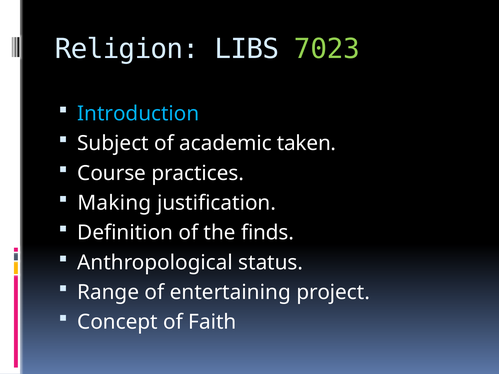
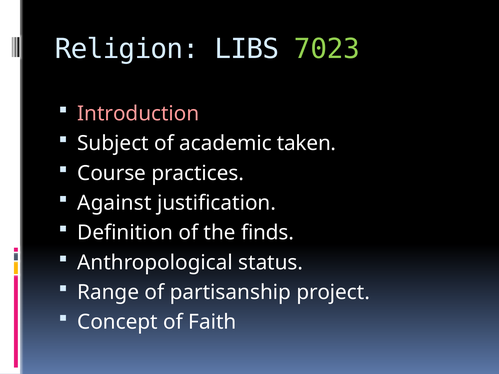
Introduction colour: light blue -> pink
Making: Making -> Against
entertaining: entertaining -> partisanship
